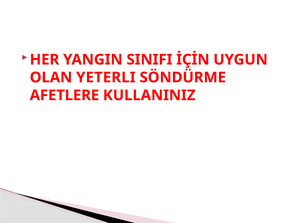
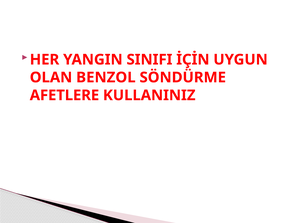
YETERLI: YETERLI -> BENZOL
